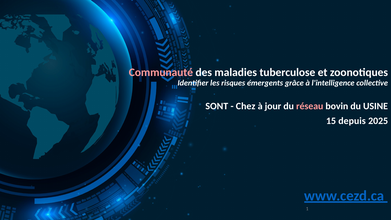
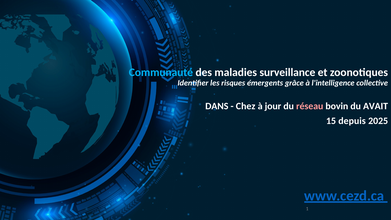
Communauté colour: pink -> light blue
tuberculose: tuberculose -> surveillance
SONT: SONT -> DANS
USINE: USINE -> AVAIT
